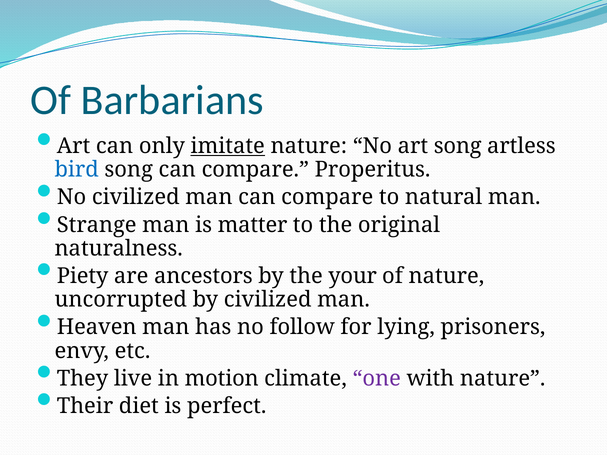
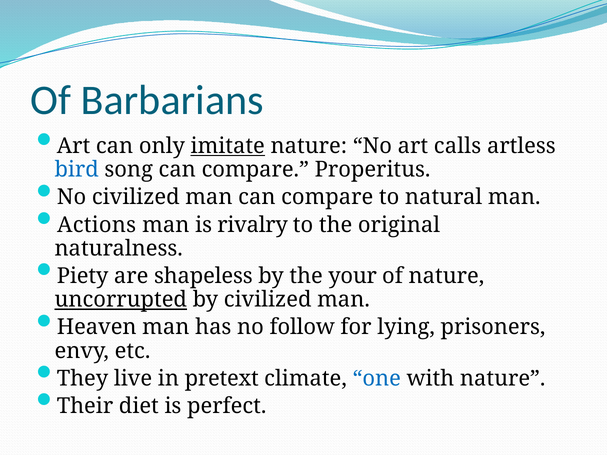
art song: song -> calls
Strange: Strange -> Actions
matter: matter -> rivalry
ancestors: ancestors -> shapeless
uncorrupted underline: none -> present
motion: motion -> pretext
one colour: purple -> blue
